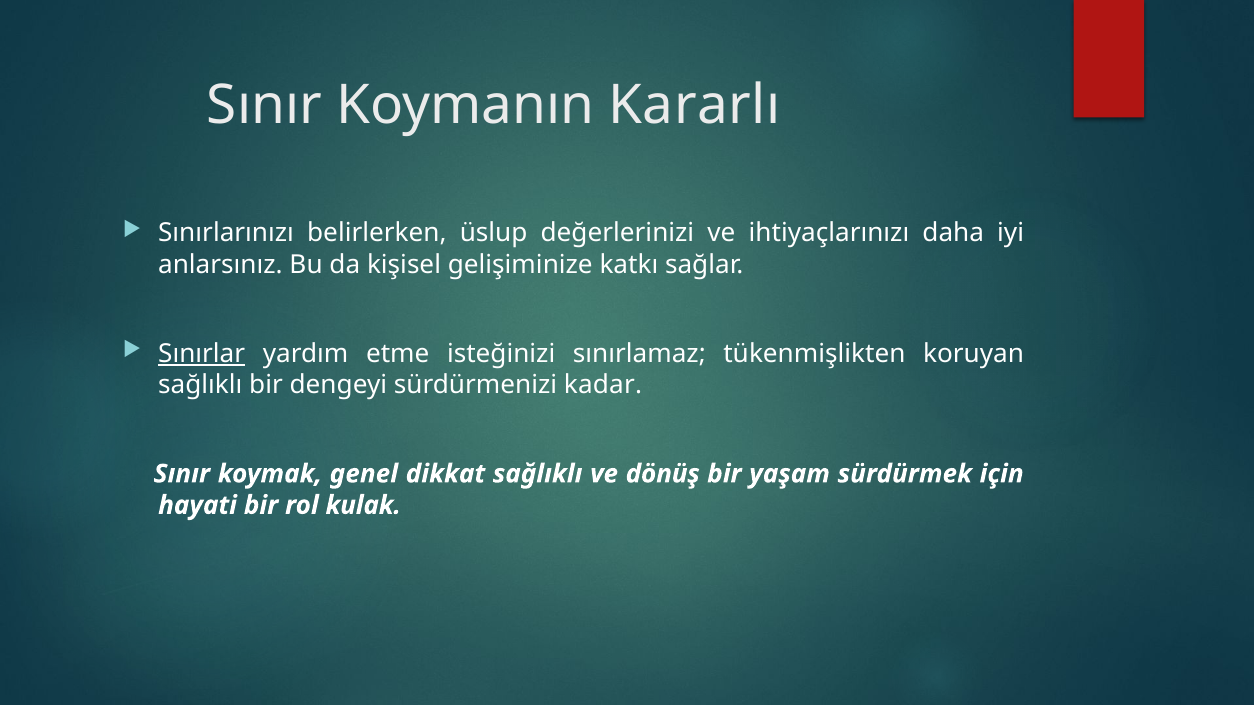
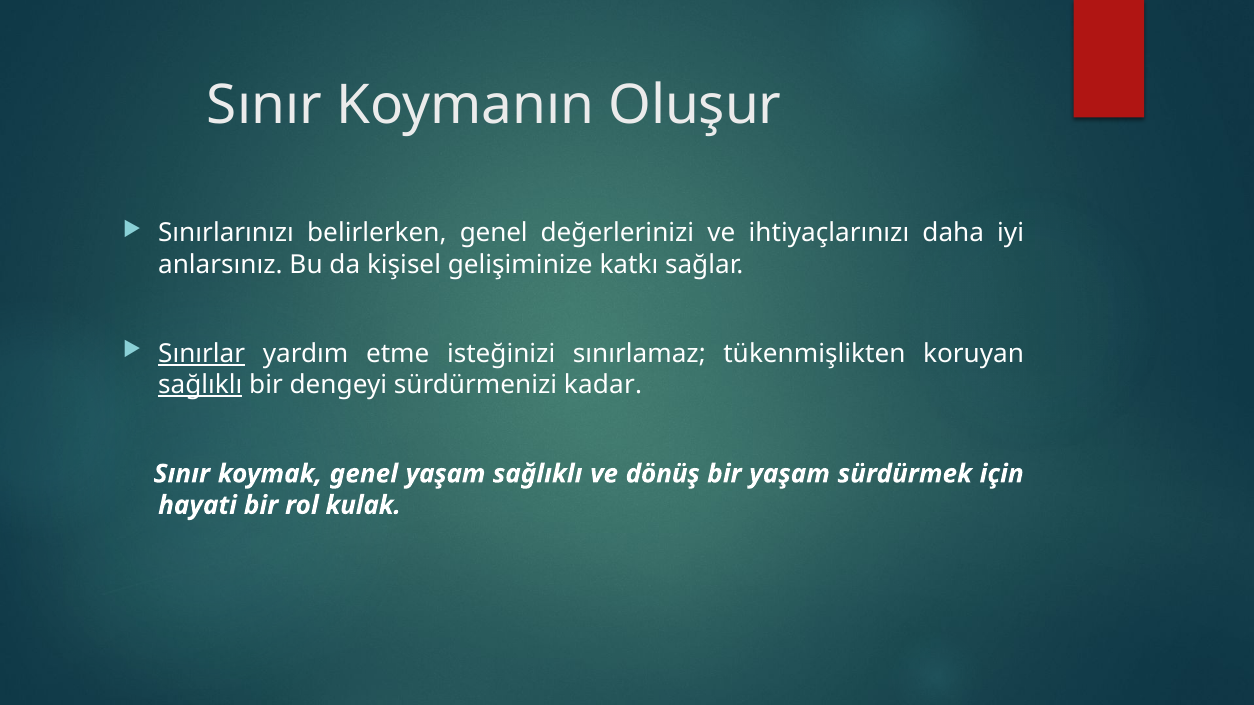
Kararlı: Kararlı -> Oluşur
belirlerken üslup: üslup -> genel
sağlıklı at (200, 385) underline: none -> present
genel dikkat: dikkat -> yaşam
